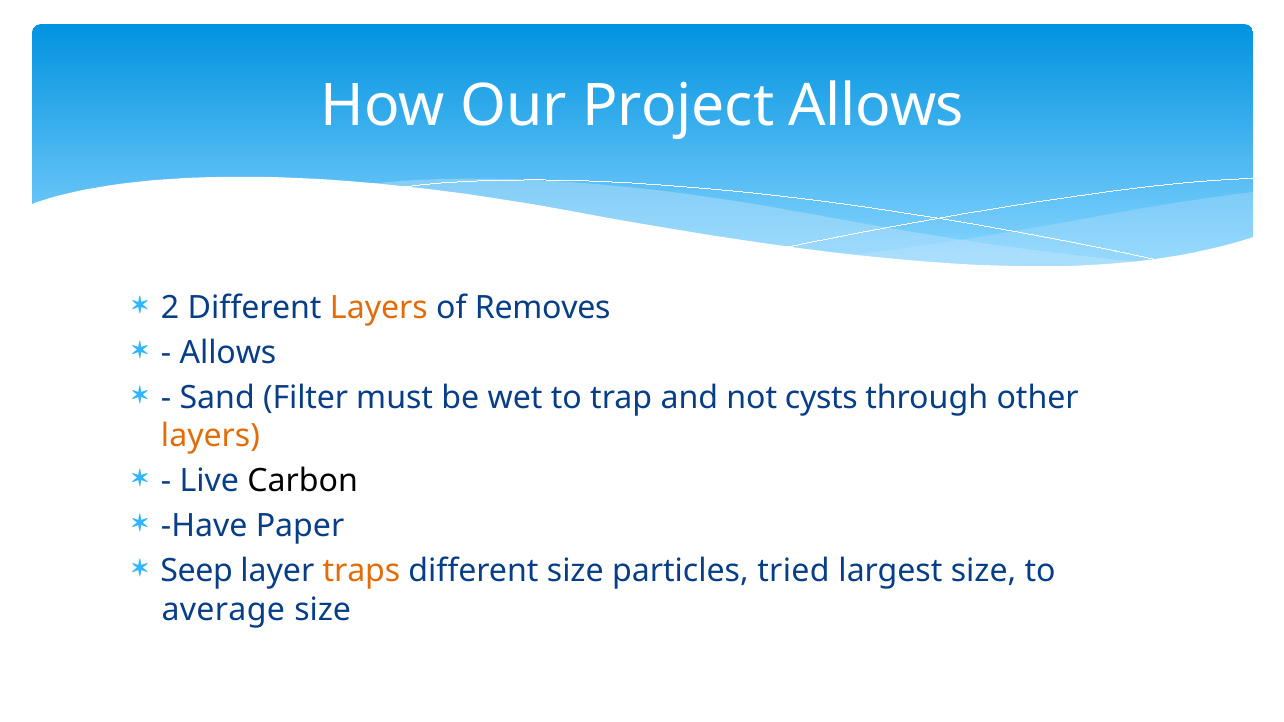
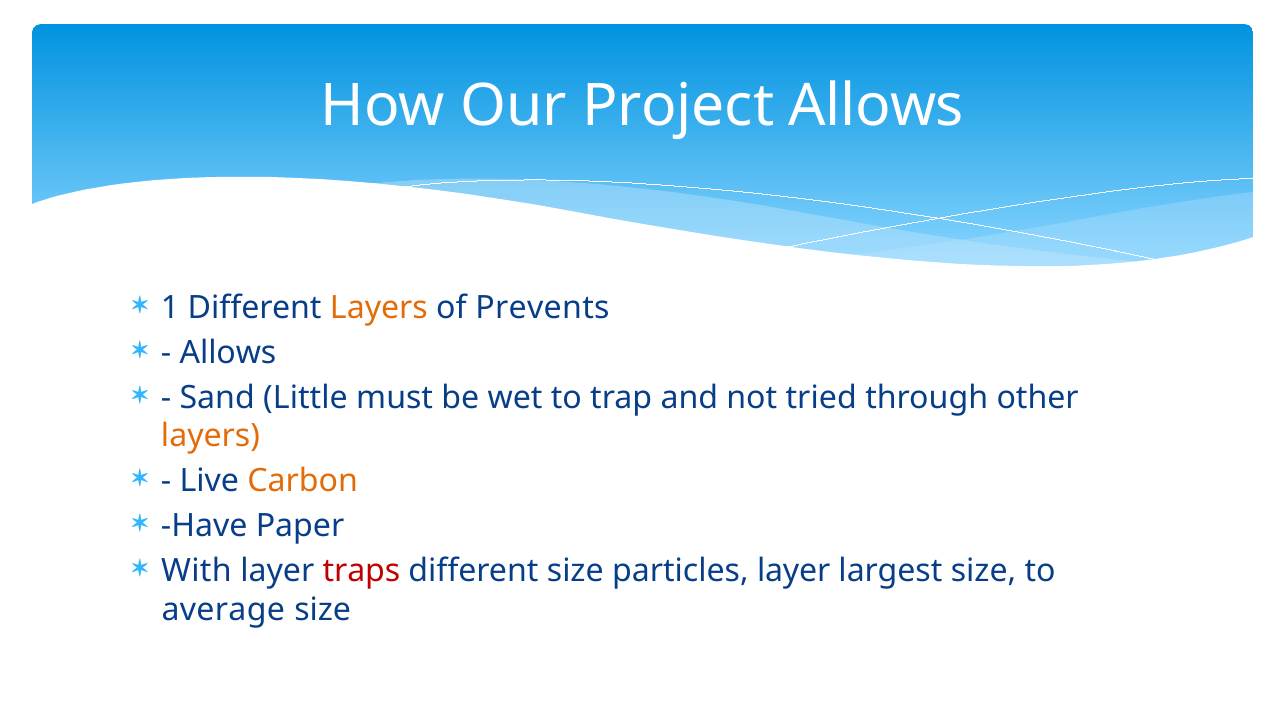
2: 2 -> 1
Removes: Removes -> Prevents
Filter: Filter -> Little
cysts: cysts -> tried
Carbon colour: black -> orange
Seep: Seep -> With
traps colour: orange -> red
particles tried: tried -> layer
